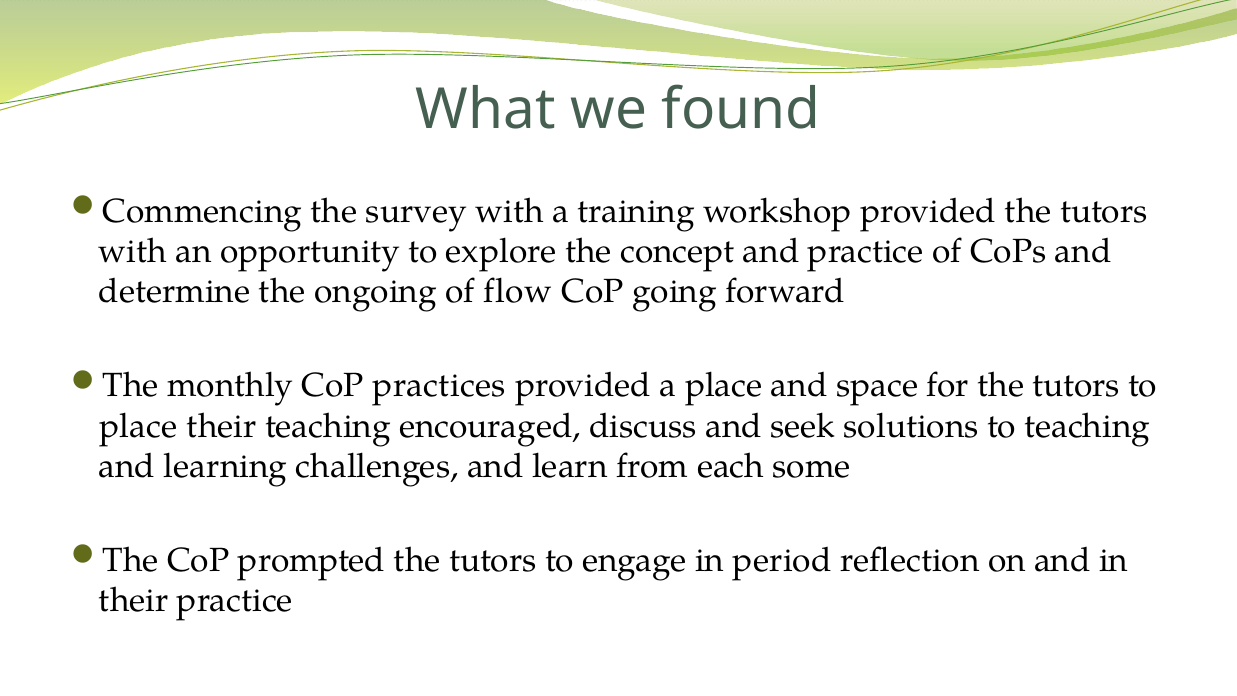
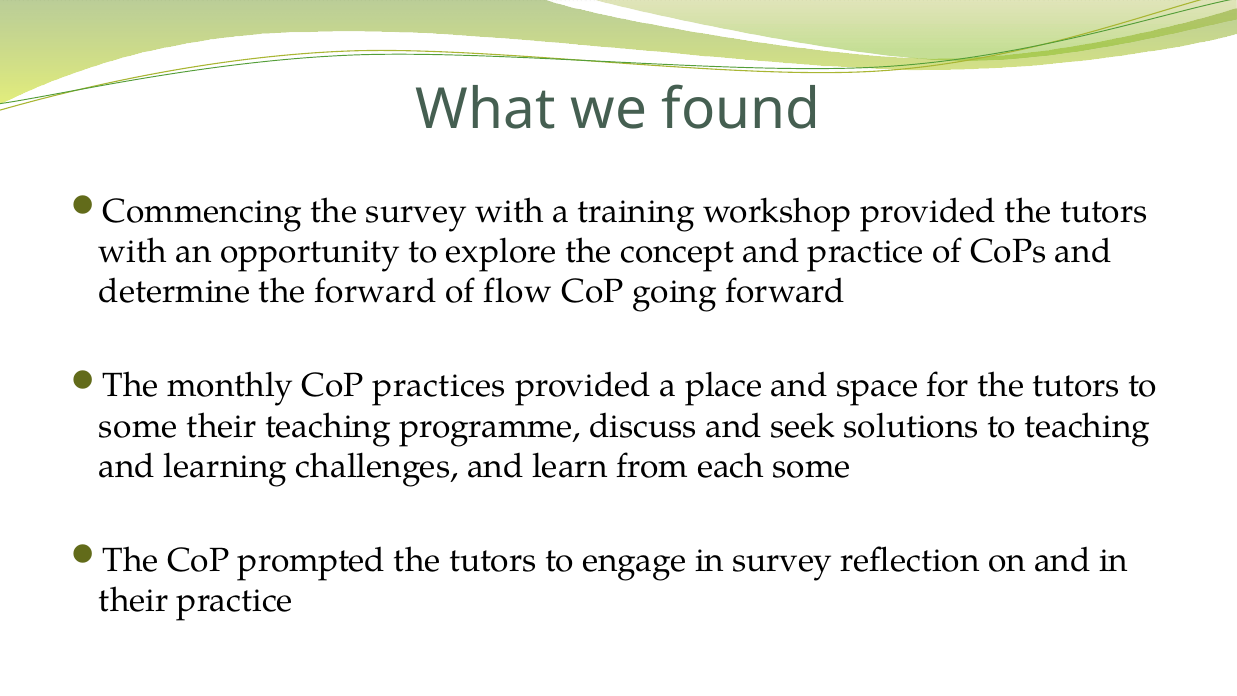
the ongoing: ongoing -> forward
place at (138, 426): place -> some
encouraged: encouraged -> programme
in period: period -> survey
